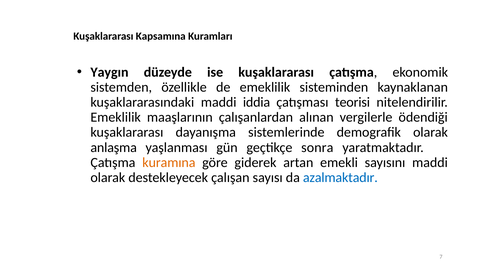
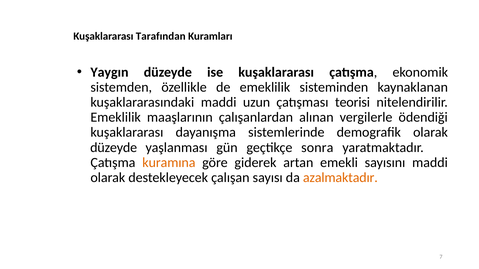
Kapsamına: Kapsamına -> Tarafından
iddia: iddia -> uzun
anlaşma at (114, 148): anlaşma -> düzeyde
azalmaktadır colour: blue -> orange
